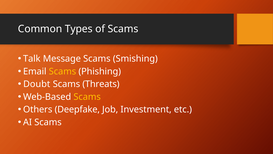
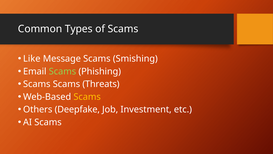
Talk: Talk -> Like
Scams at (62, 71) colour: yellow -> light green
Doubt at (37, 84): Doubt -> Scams
